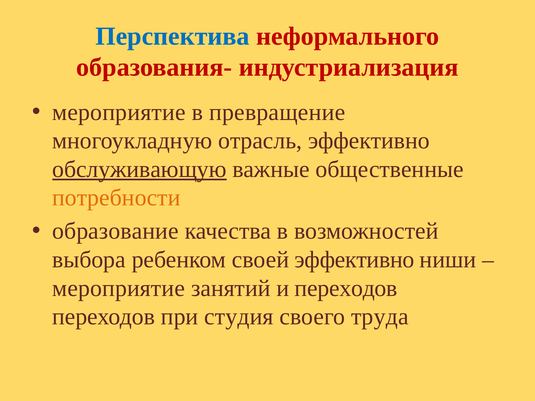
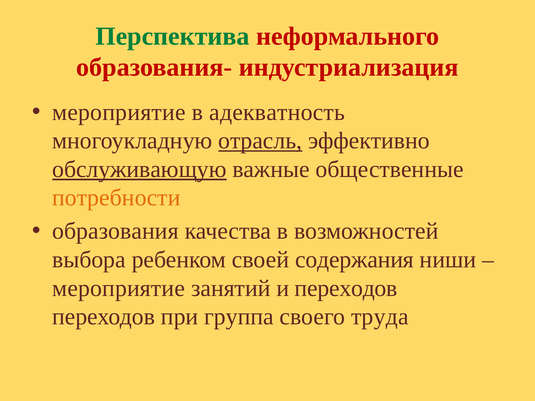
Перспектива colour: blue -> green
превращение: превращение -> адекватность
отрасль underline: none -> present
образование: образование -> образования
своей эффективно: эффективно -> содержания
студия: студия -> группа
